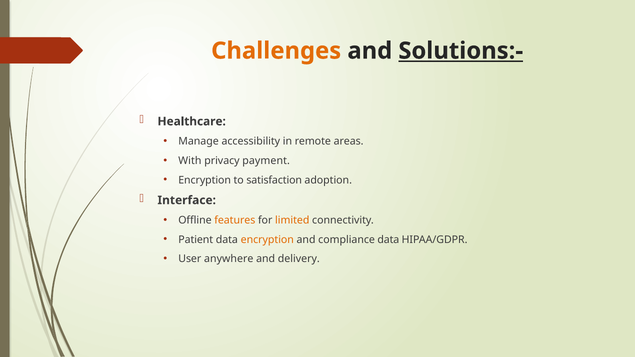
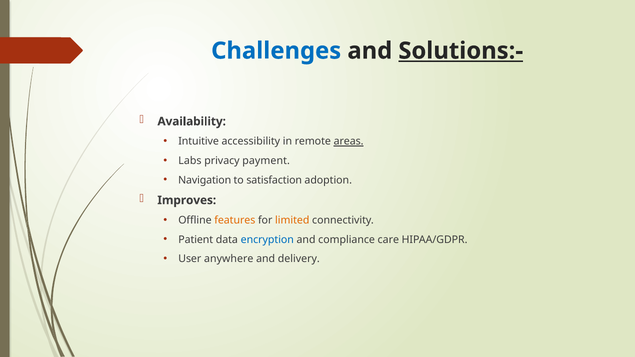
Challenges colour: orange -> blue
Healthcare: Healthcare -> Availability
Manage: Manage -> Intuitive
areas underline: none -> present
With: With -> Labs
Encryption at (205, 180): Encryption -> Navigation
Interface: Interface -> Improves
encryption at (267, 240) colour: orange -> blue
compliance data: data -> care
